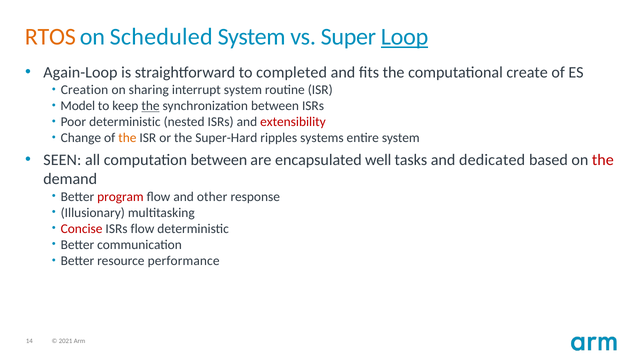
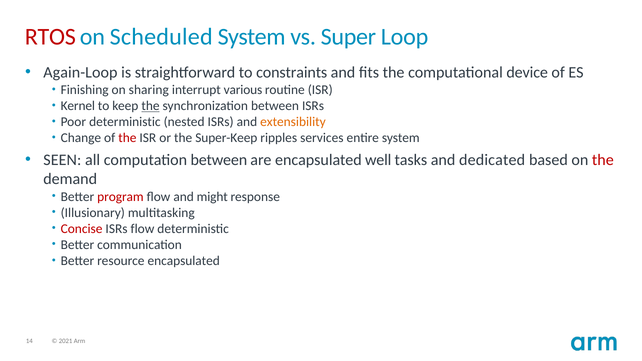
RTOS colour: orange -> red
Loop underline: present -> none
completed: completed -> constraints
create: create -> device
Creation: Creation -> Finishing
interrupt system: system -> various
Model: Model -> Kernel
extensibility colour: red -> orange
the at (127, 138) colour: orange -> red
Super-Hard: Super-Hard -> Super-Keep
systems: systems -> services
other: other -> might
resource performance: performance -> encapsulated
